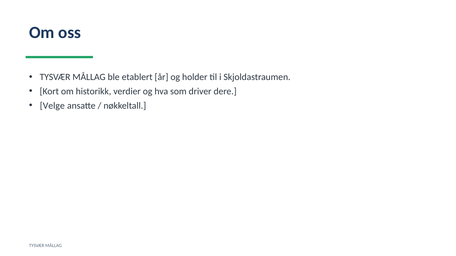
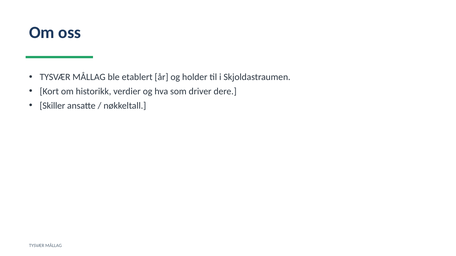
Velge: Velge -> Skiller
